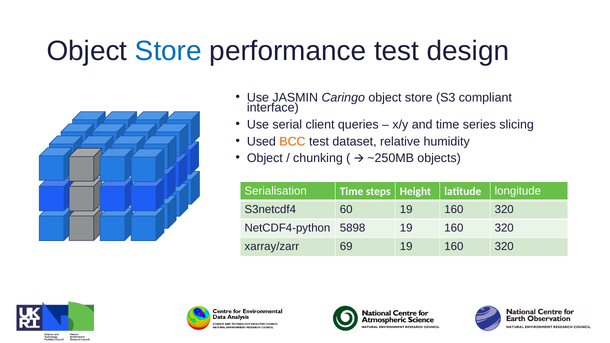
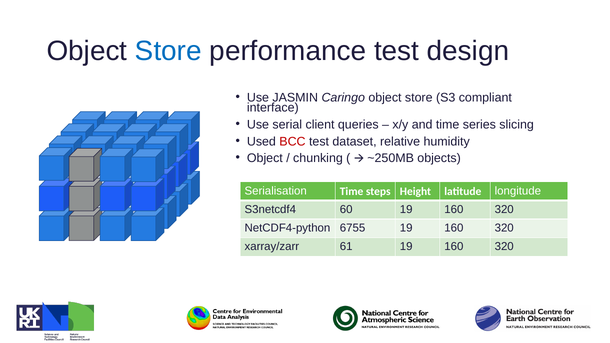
BCC colour: orange -> red
5898: 5898 -> 6755
69: 69 -> 61
